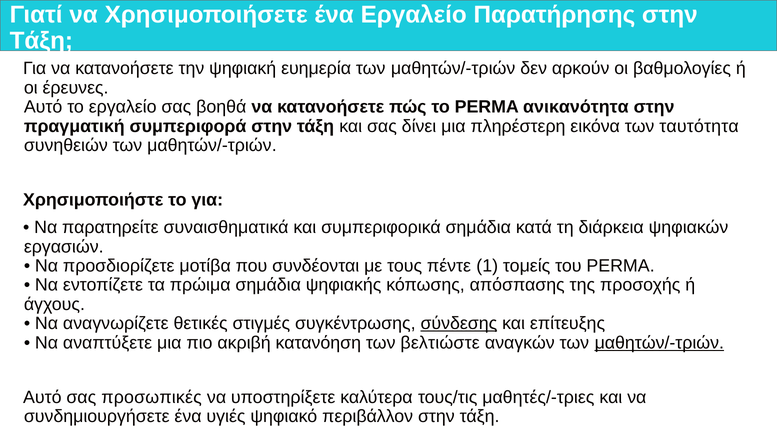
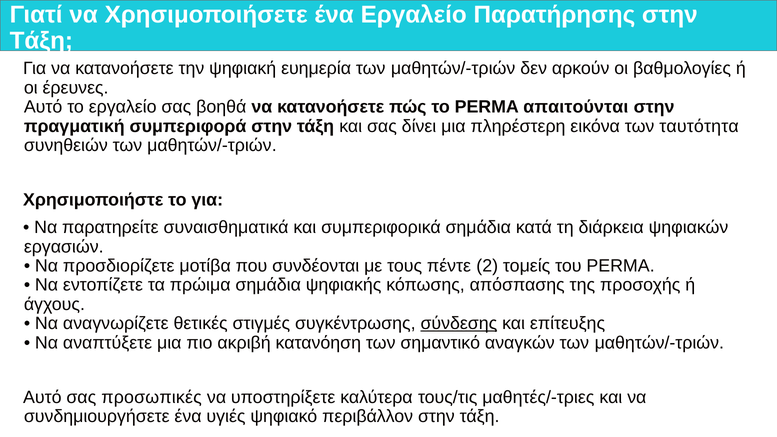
ανικανότητα: ανικανότητα -> απαιτούνται
1: 1 -> 2
βελτιώστε: βελτιώστε -> σημαντικό
μαθητών/-τριών at (659, 343) underline: present -> none
